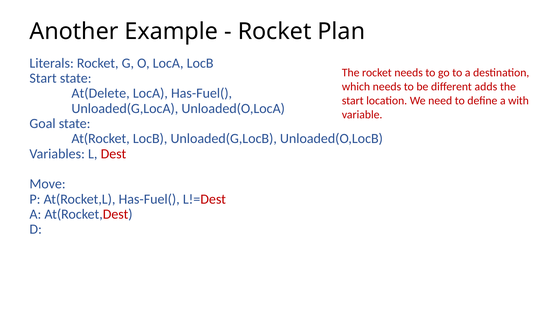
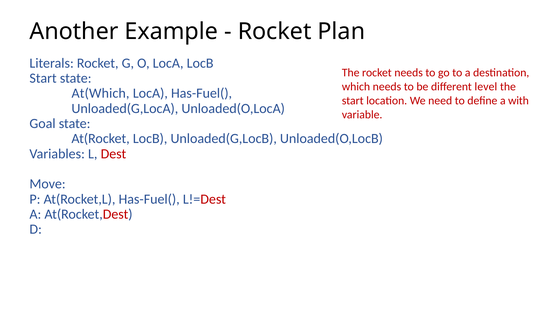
adds: adds -> level
At(Delete: At(Delete -> At(Which
